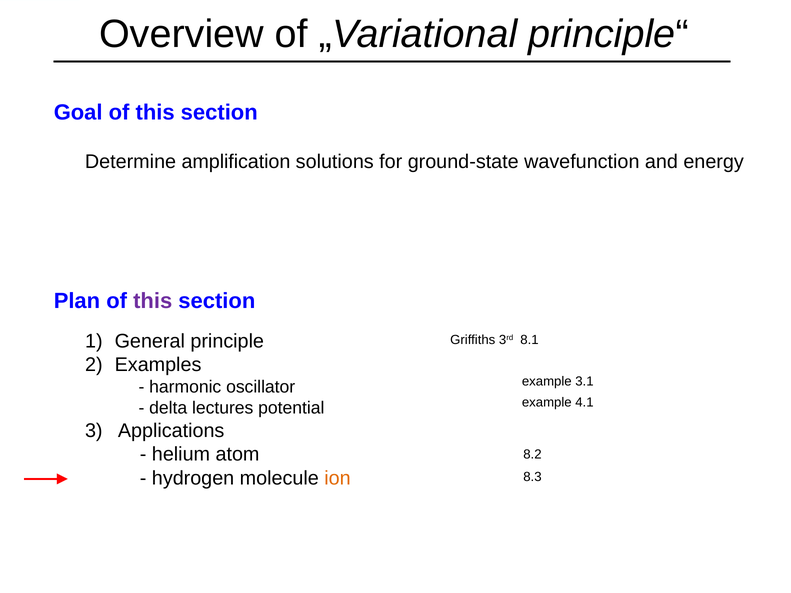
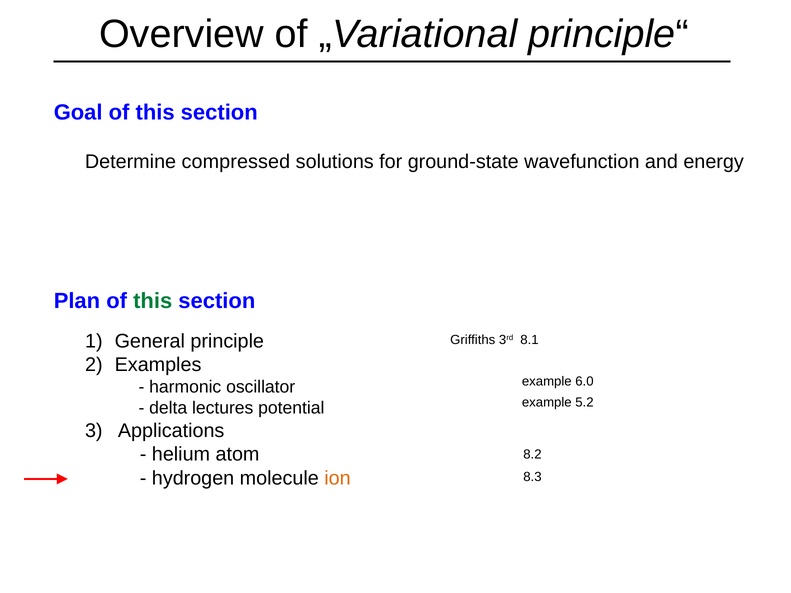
amplification: amplification -> compressed
this at (153, 301) colour: purple -> green
3.1: 3.1 -> 6.0
4.1: 4.1 -> 5.2
